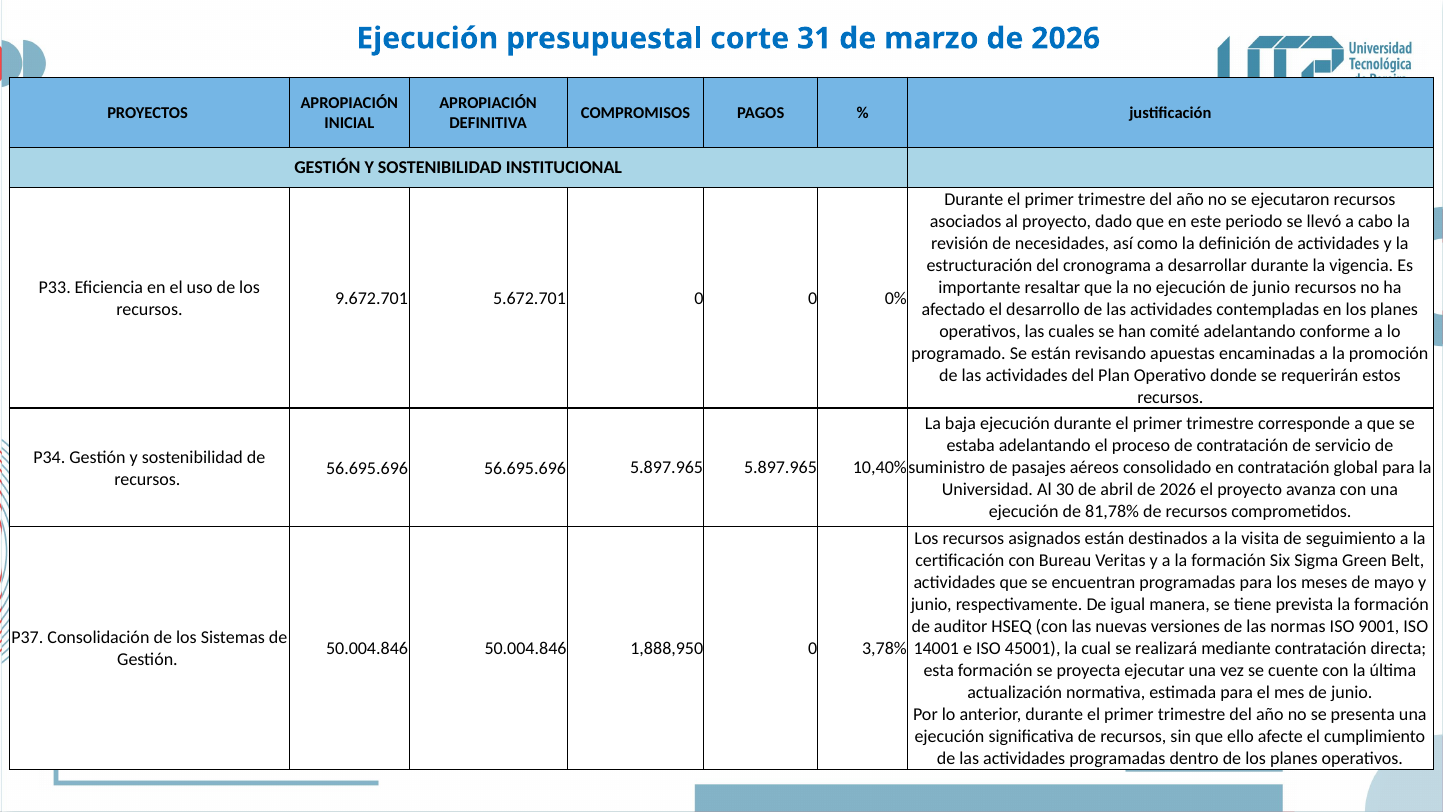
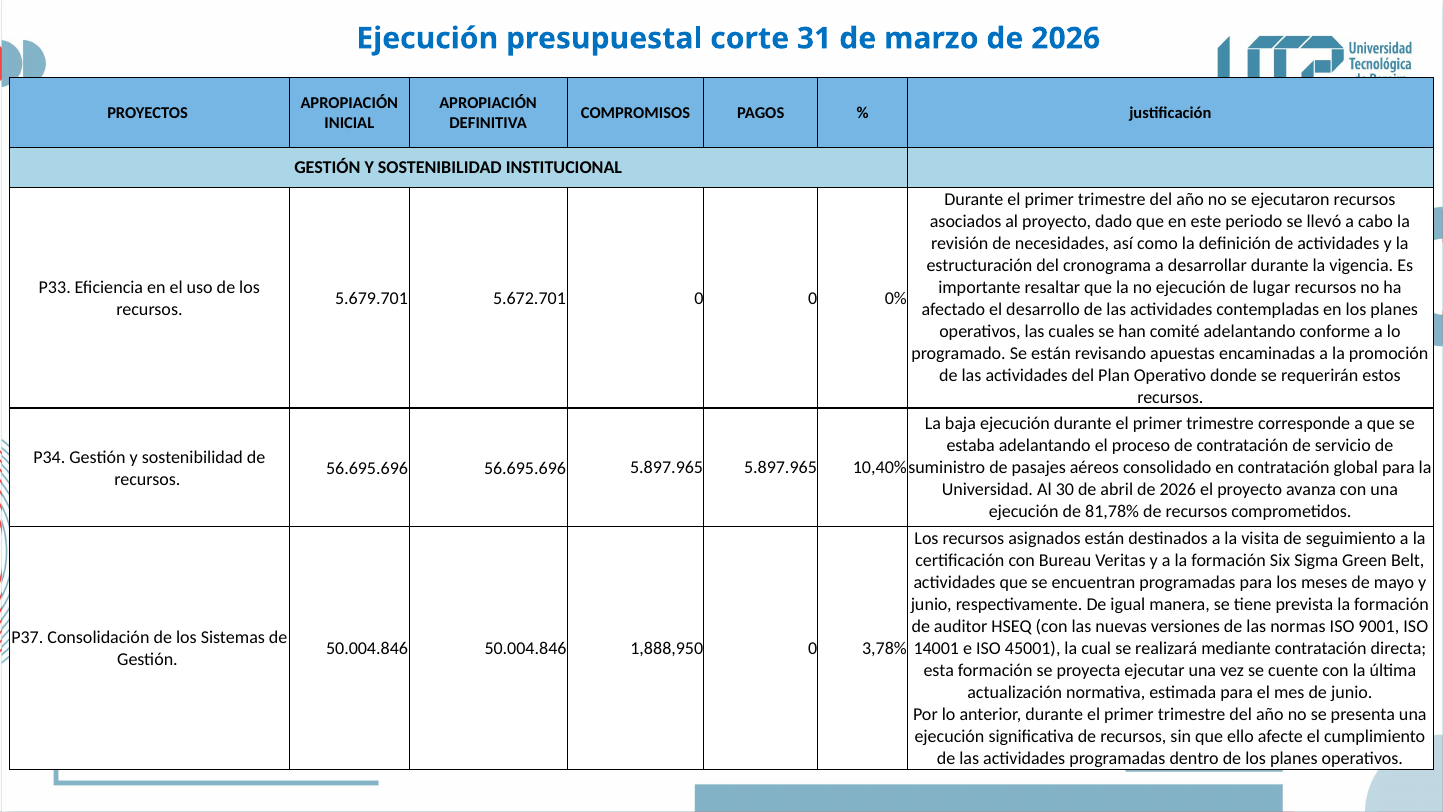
ejecución de junio: junio -> lugar
9.672.701: 9.672.701 -> 5.679.701
